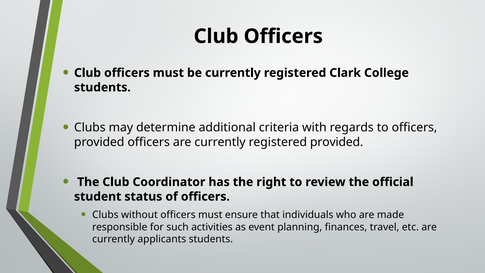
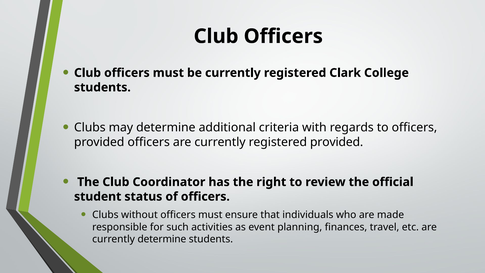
currently applicants: applicants -> determine
